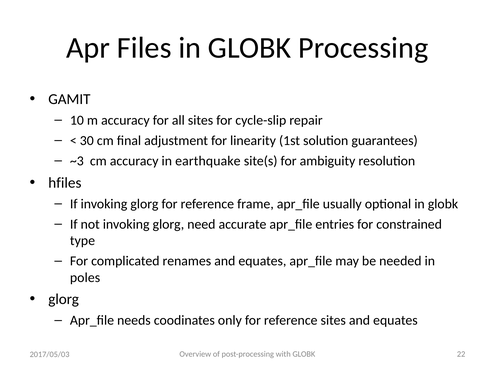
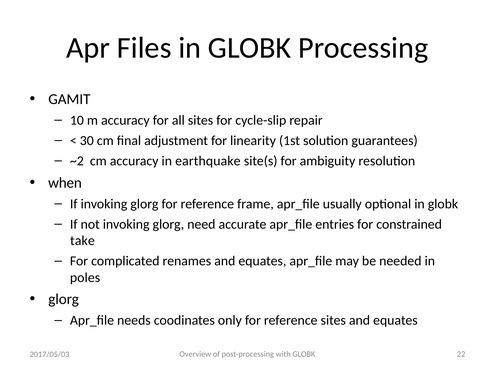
~3: ~3 -> ~2
hfiles: hfiles -> when
type: type -> take
